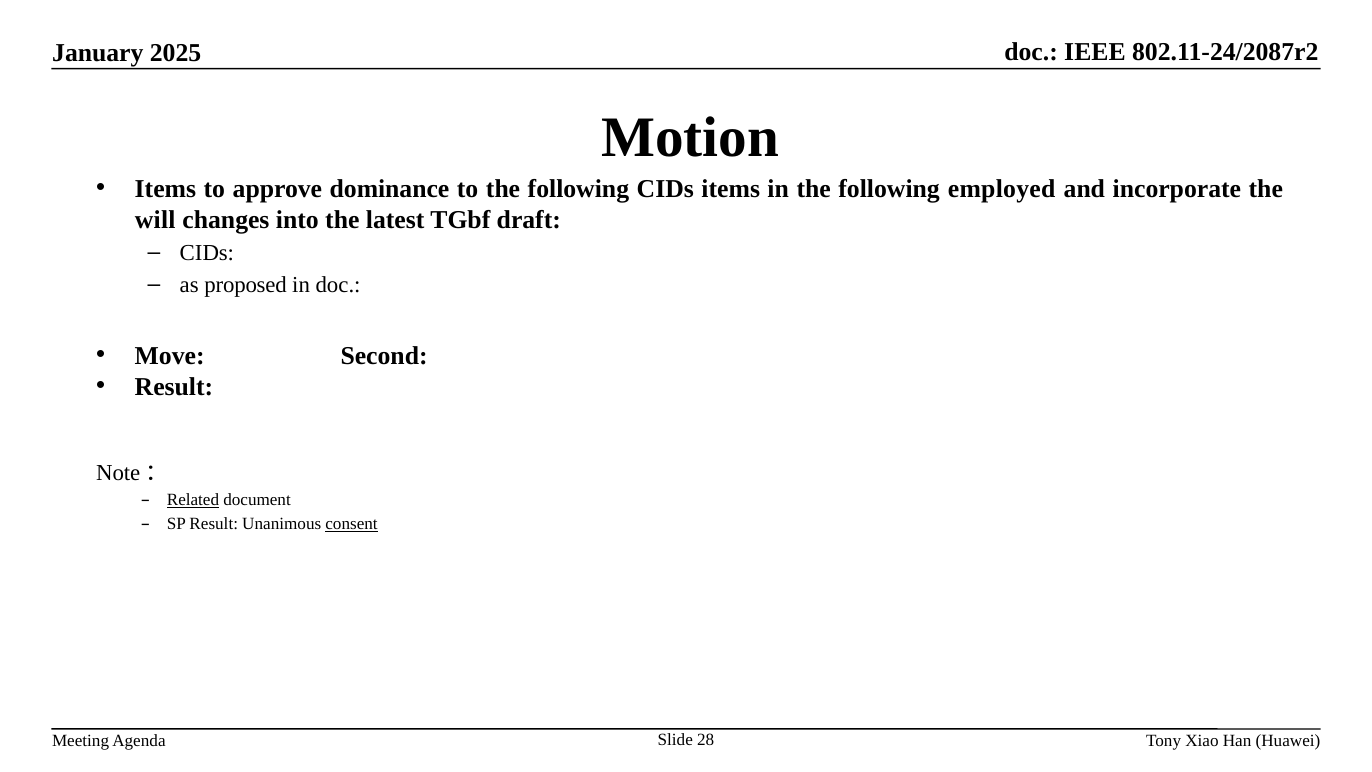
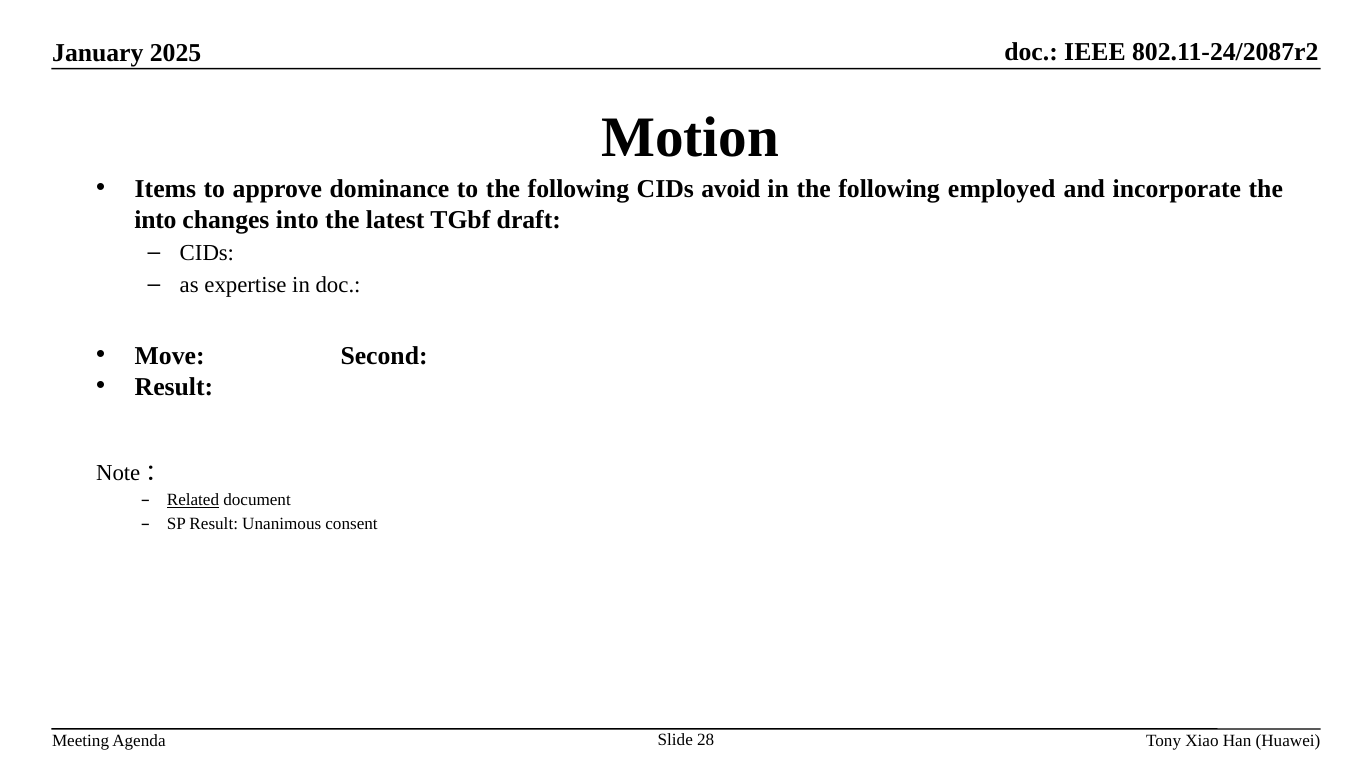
CIDs items: items -> avoid
will at (155, 220): will -> into
proposed: proposed -> expertise
consent underline: present -> none
